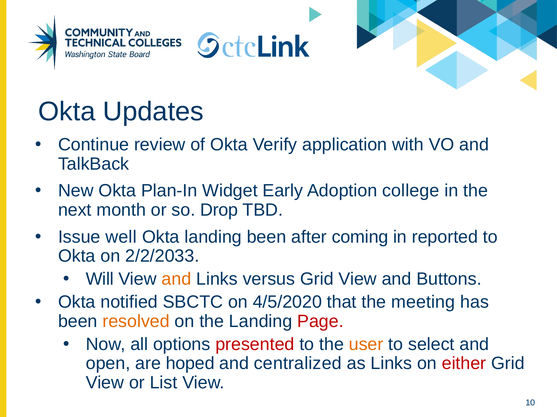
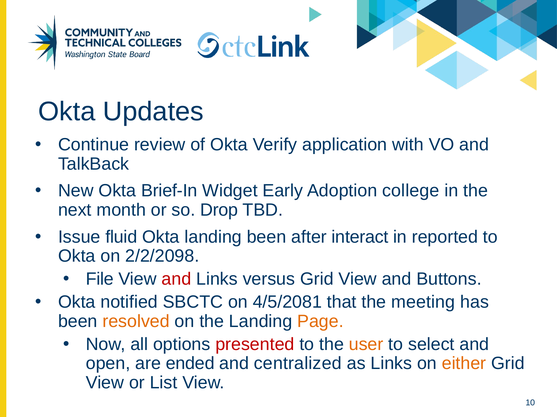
Plan-In: Plan-In -> Brief-In
well: well -> fluid
coming: coming -> interact
2/2/2033: 2/2/2033 -> 2/2/2098
Will: Will -> File
and at (176, 280) colour: orange -> red
4/5/2020: 4/5/2020 -> 4/5/2081
Page colour: red -> orange
hoped: hoped -> ended
either colour: red -> orange
